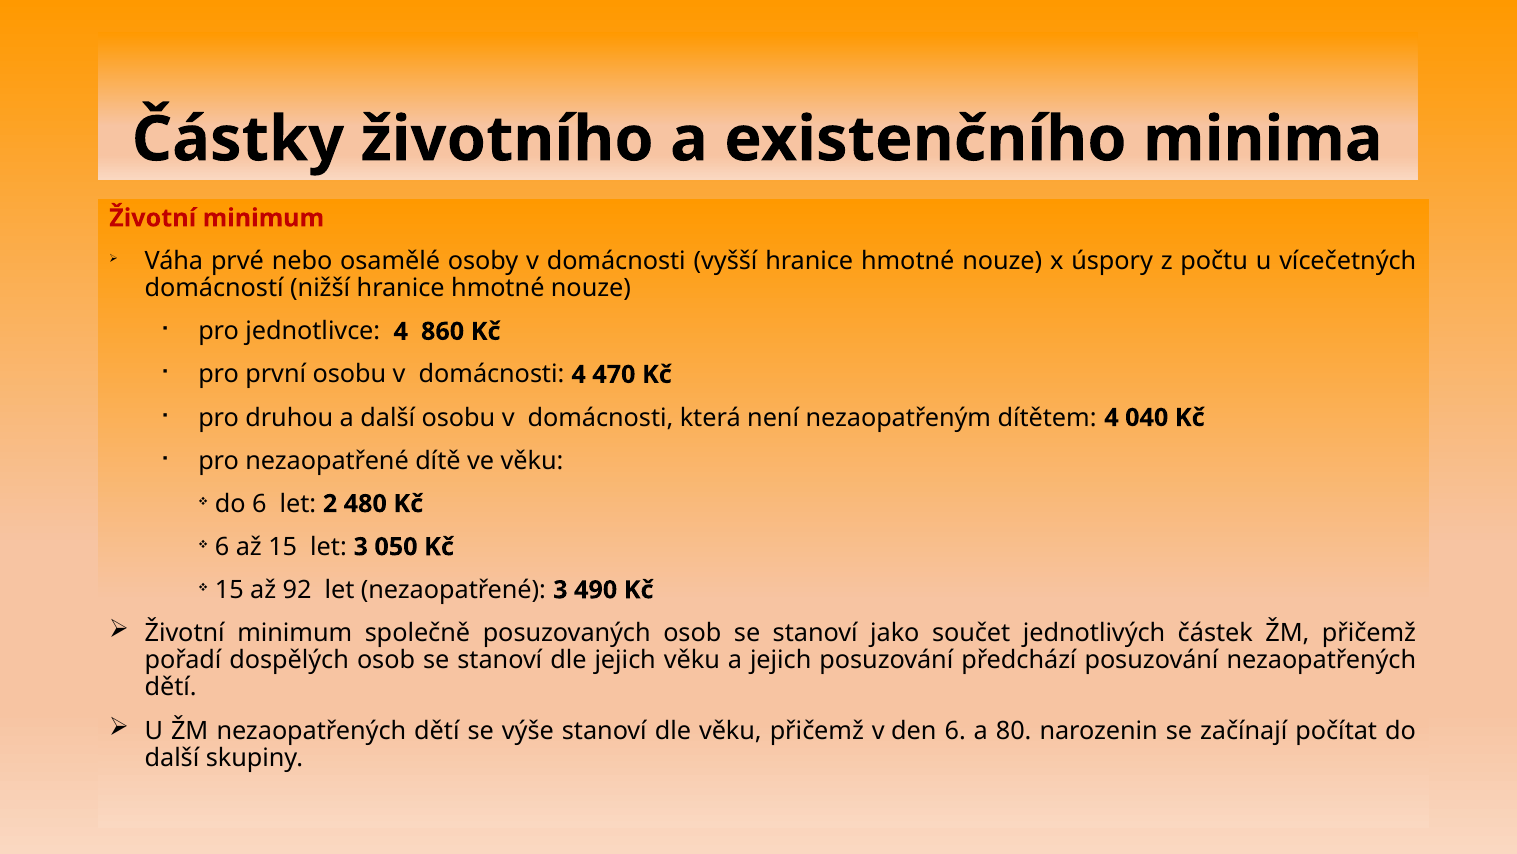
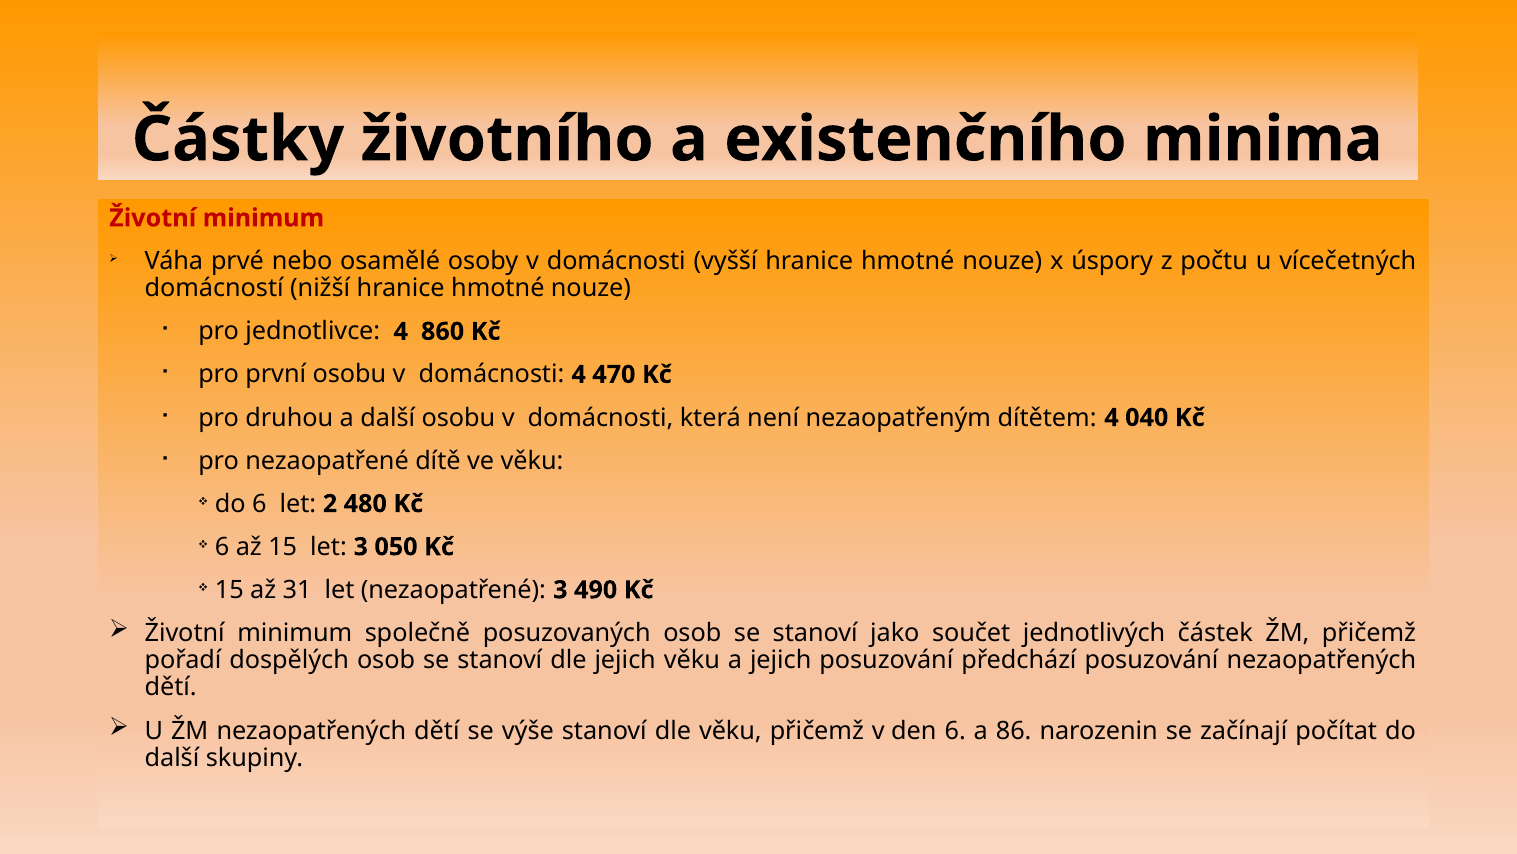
92: 92 -> 31
80: 80 -> 86
